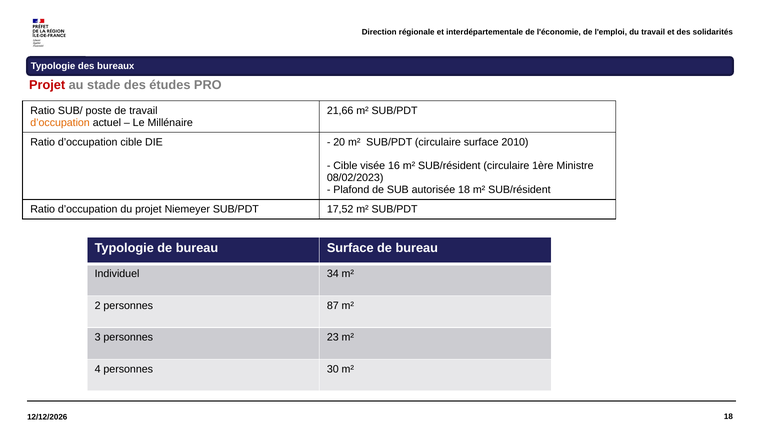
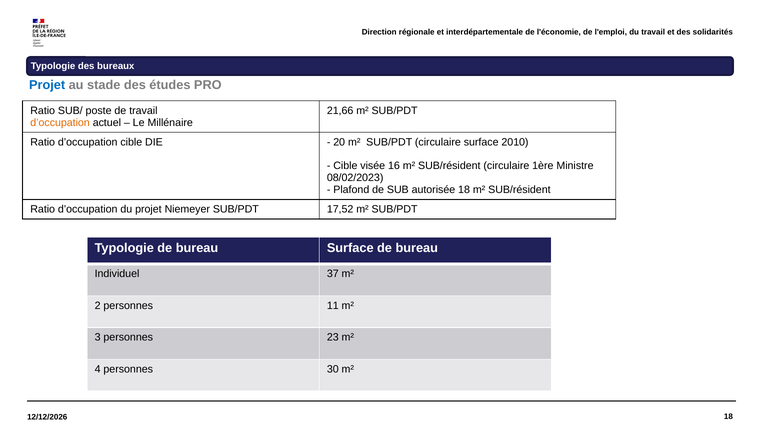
Projet at (47, 85) colour: red -> blue
34: 34 -> 37
87: 87 -> 11
